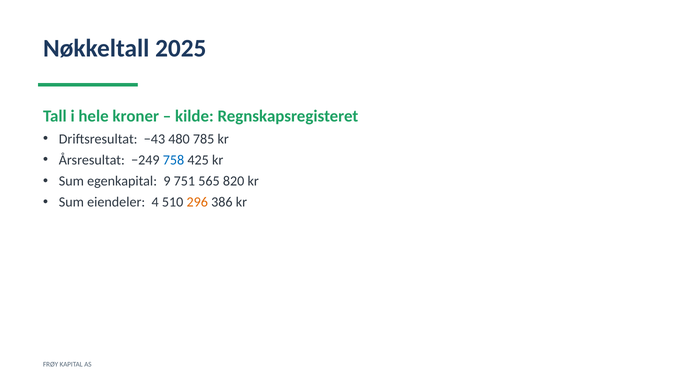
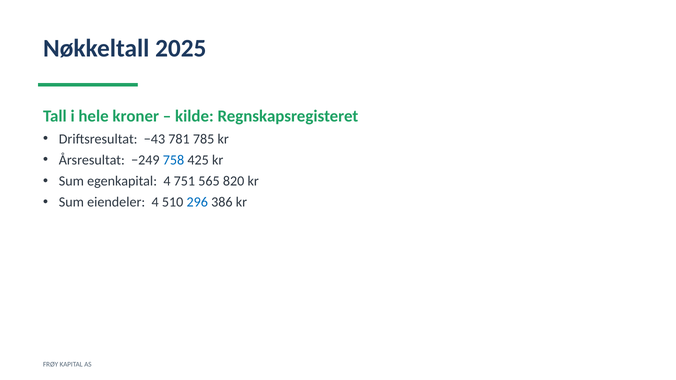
480: 480 -> 781
egenkapital 9: 9 -> 4
296 colour: orange -> blue
